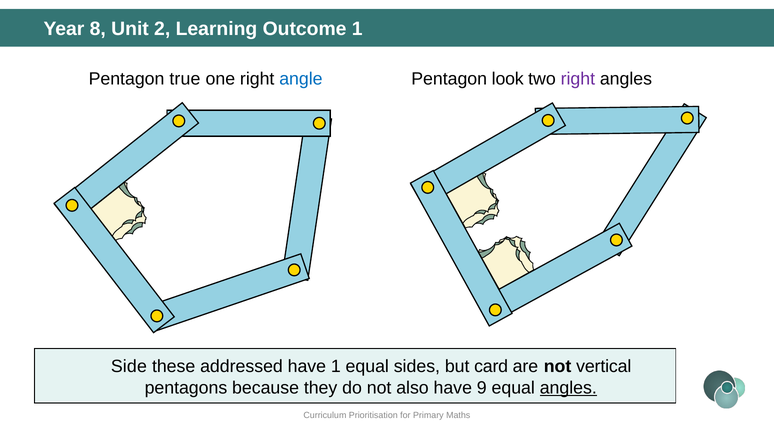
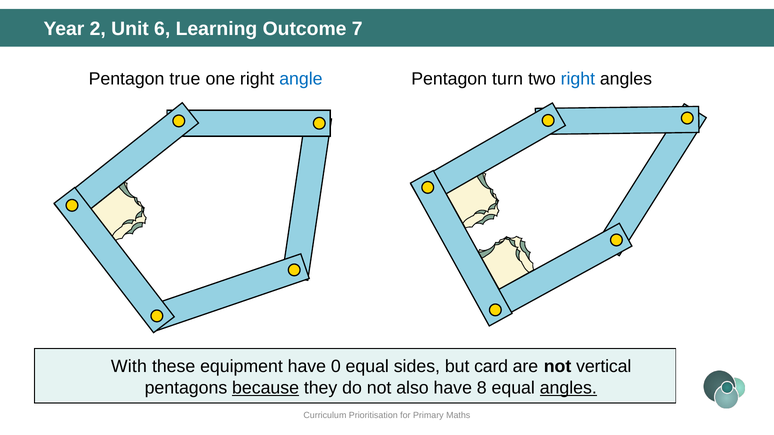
8: 8 -> 2
2: 2 -> 6
Outcome 1: 1 -> 7
look: look -> turn
right at (578, 79) colour: purple -> blue
Side: Side -> With
addressed: addressed -> equipment
have 1: 1 -> 0
because underline: none -> present
9: 9 -> 8
